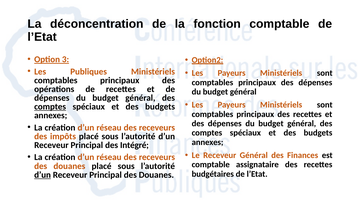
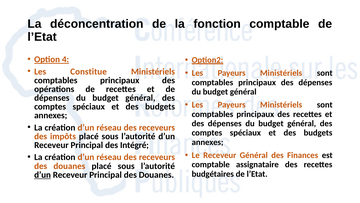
3: 3 -> 4
Publiques: Publiques -> Constitue
comptes at (50, 106) underline: present -> none
